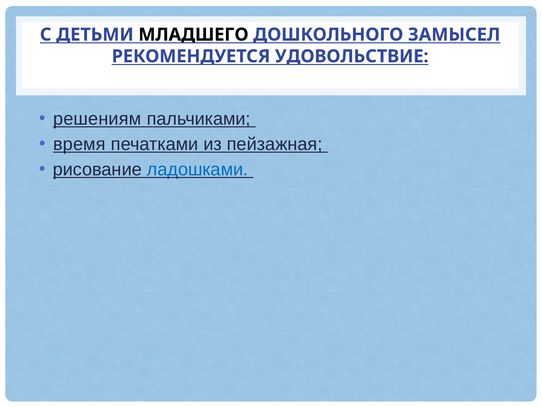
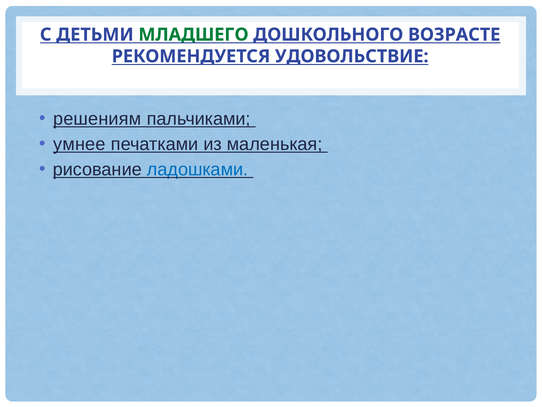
МЛАДШЕГО colour: black -> green
ЗАМЫСЕЛ: ЗАМЫСЕЛ -> ВОЗРАСТЕ
время: время -> умнее
пейзажная: пейзажная -> маленькая
